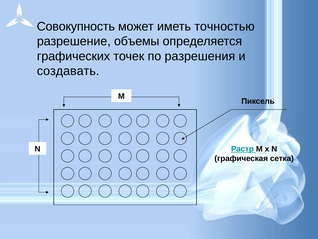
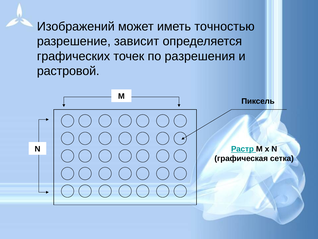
Совокупность: Совокупность -> Изображений
объемы: объемы -> зависит
создавать: создавать -> растровой
